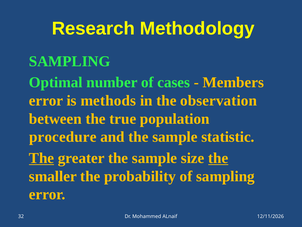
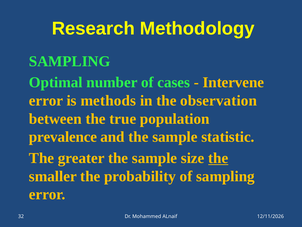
Members: Members -> Intervene
procedure: procedure -> prevalence
The at (42, 158) underline: present -> none
